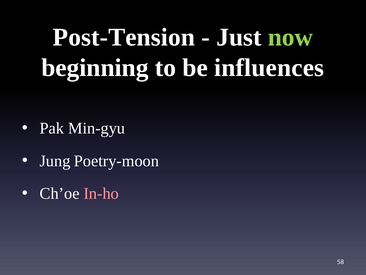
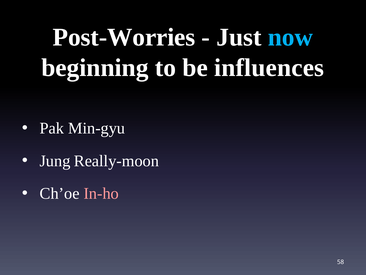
Post-Tension: Post-Tension -> Post-Worries
now colour: light green -> light blue
Poetry-moon: Poetry-moon -> Really-moon
